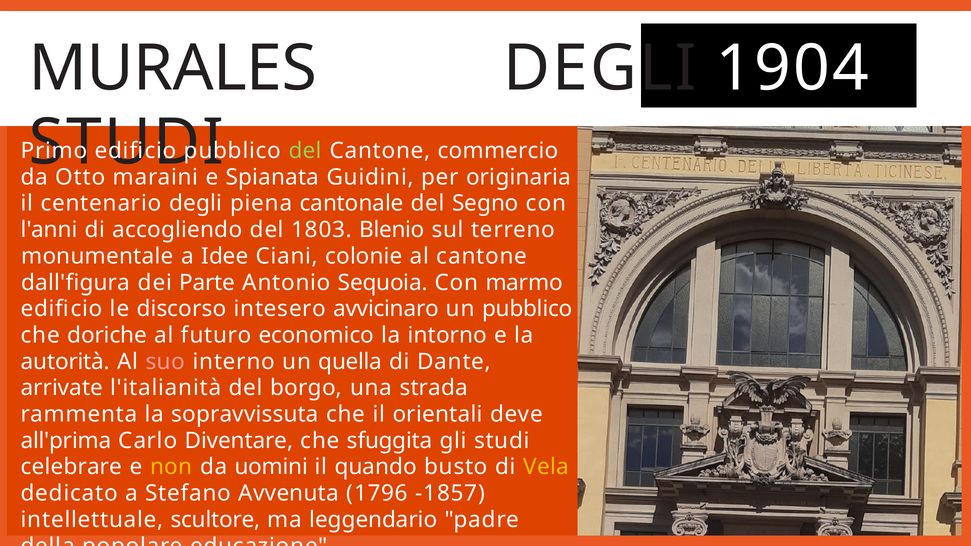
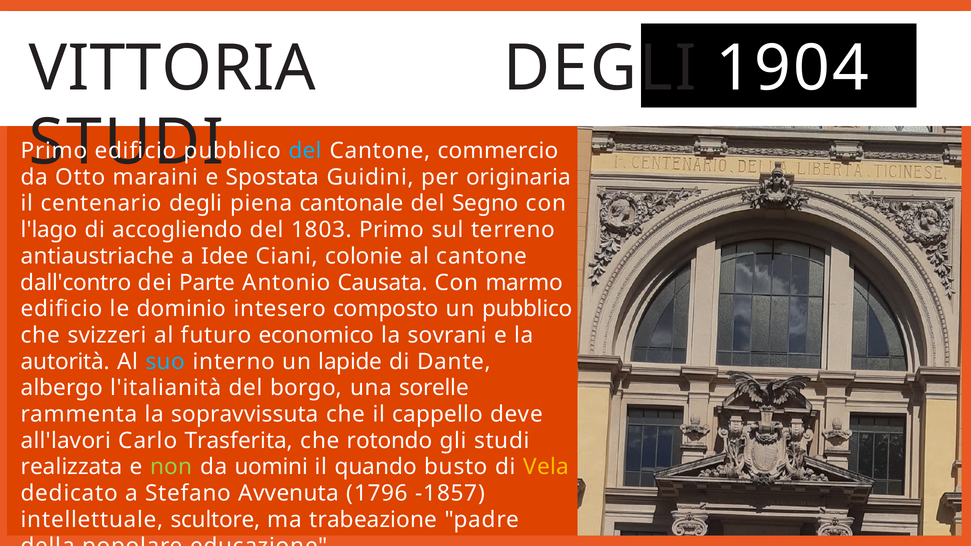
MURALES: MURALES -> VITTORIA
del at (305, 151) colour: light green -> light blue
Spianata: Spianata -> Spostata
l'anni: l'anni -> l'lago
1803 Blenio: Blenio -> Primo
monumentale: monumentale -> antiaustriache
dall'figura: dall'figura -> dall'contro
Sequoia: Sequoia -> Causata
discorso: discorso -> dominio
avvicinaro: avvicinaro -> composto
doriche: doriche -> svizzeri
intorno: intorno -> sovrani
suo colour: pink -> light blue
quella: quella -> lapide
arrivate: arrivate -> albergo
strada: strada -> sorelle
orientali: orientali -> cappello
all'prima: all'prima -> all'lavori
Diventare: Diventare -> Trasferita
sfuggita: sfuggita -> rotondo
celebrare: celebrare -> realizzata
non colour: yellow -> light green
leggendario: leggendario -> trabeazione
